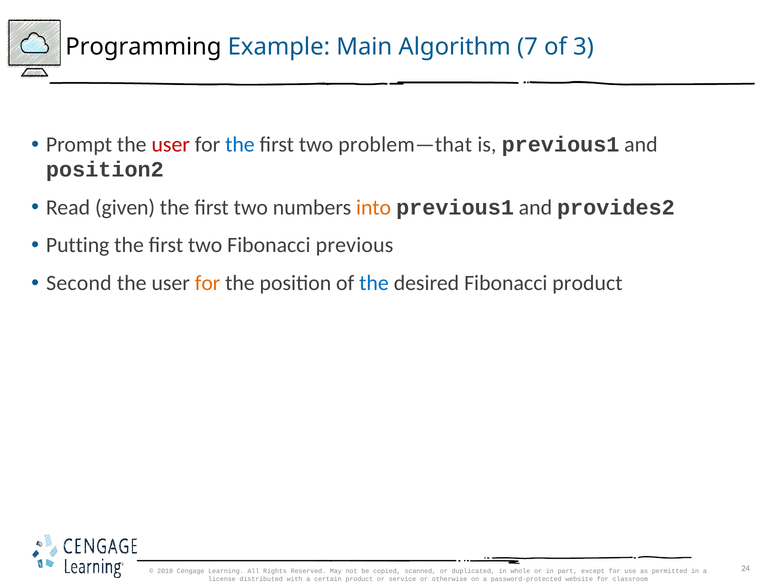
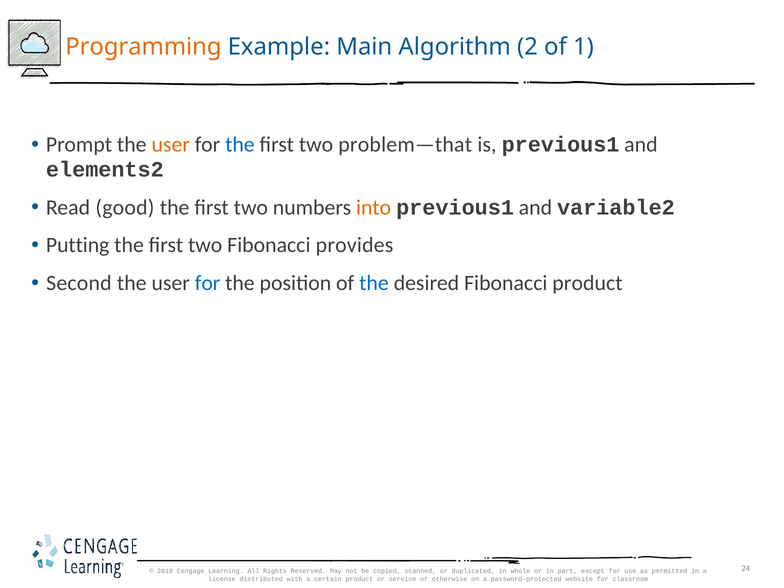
Programming colour: black -> orange
7: 7 -> 2
3: 3 -> 1
user at (171, 145) colour: red -> orange
position2: position2 -> elements2
given: given -> good
provides2: provides2 -> variable2
previous: previous -> provides
for at (208, 283) colour: orange -> blue
